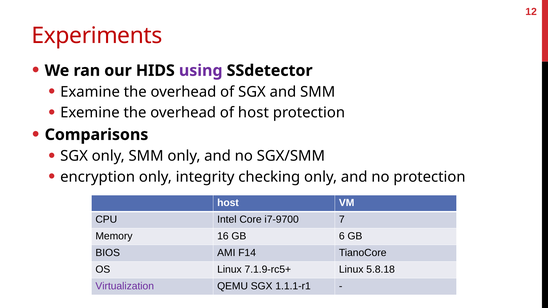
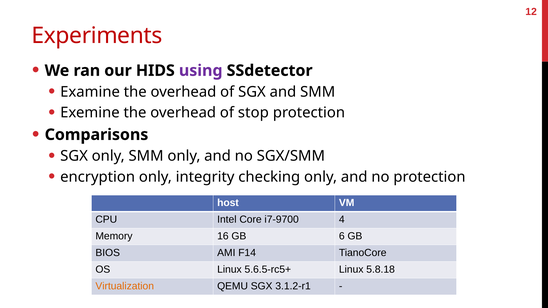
of host: host -> stop
7: 7 -> 4
7.1.9-rc5+: 7.1.9-rc5+ -> 5.6.5-rc5+
Virtualization colour: purple -> orange
1.1.1-r1: 1.1.1-r1 -> 3.1.2-r1
